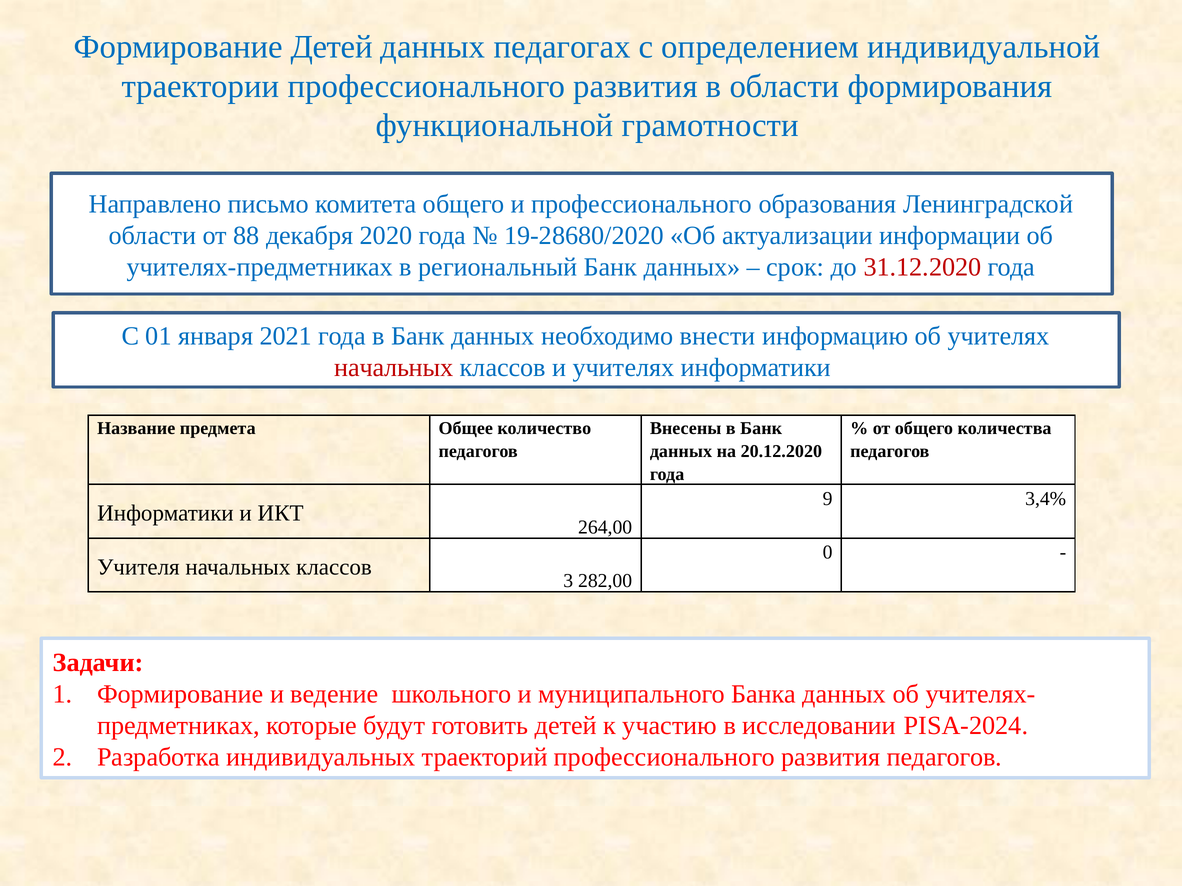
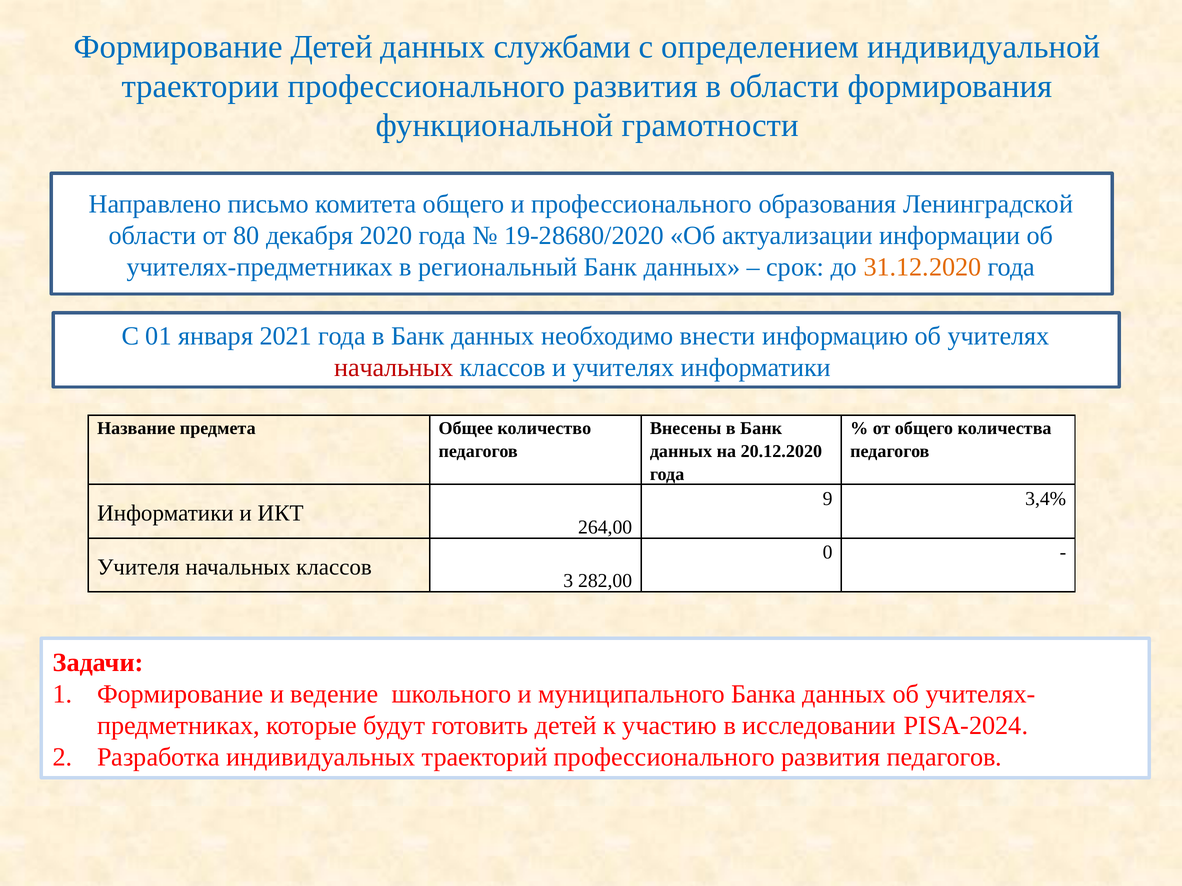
педагогах: педагогах -> службами
88: 88 -> 80
31.12.2020 colour: red -> orange
